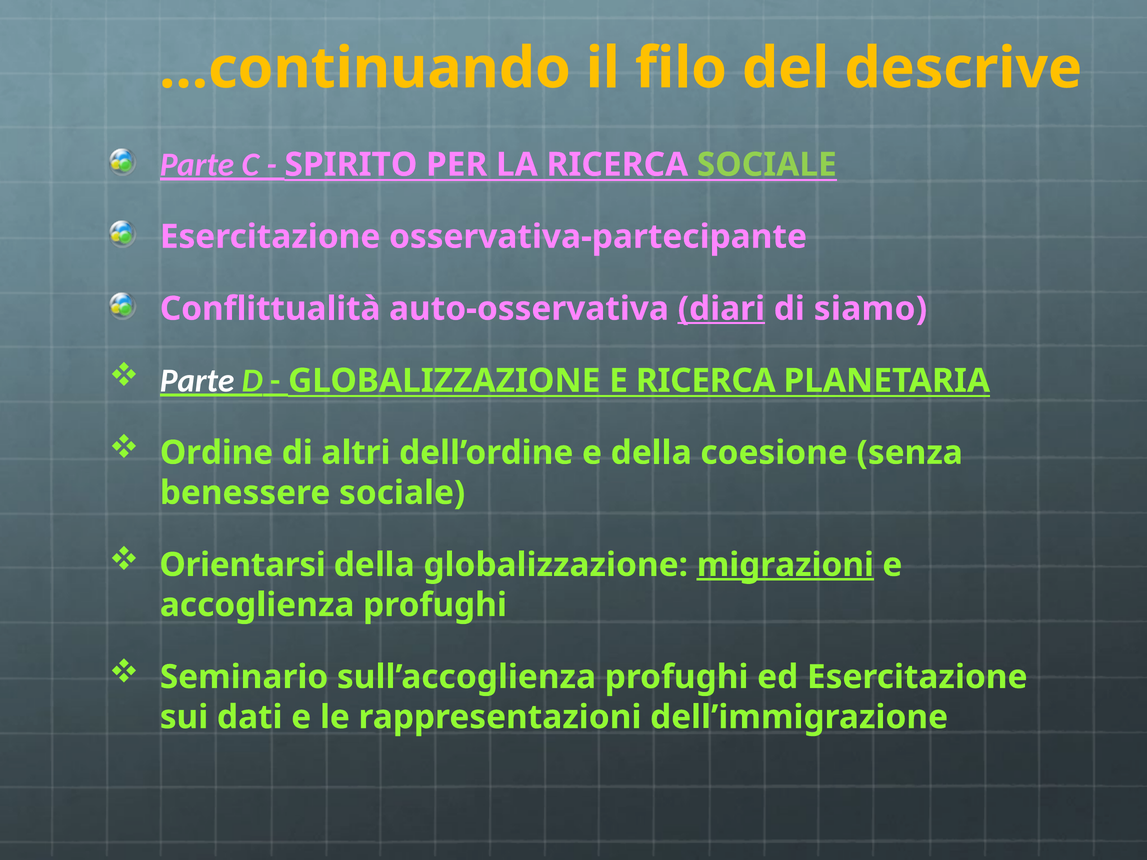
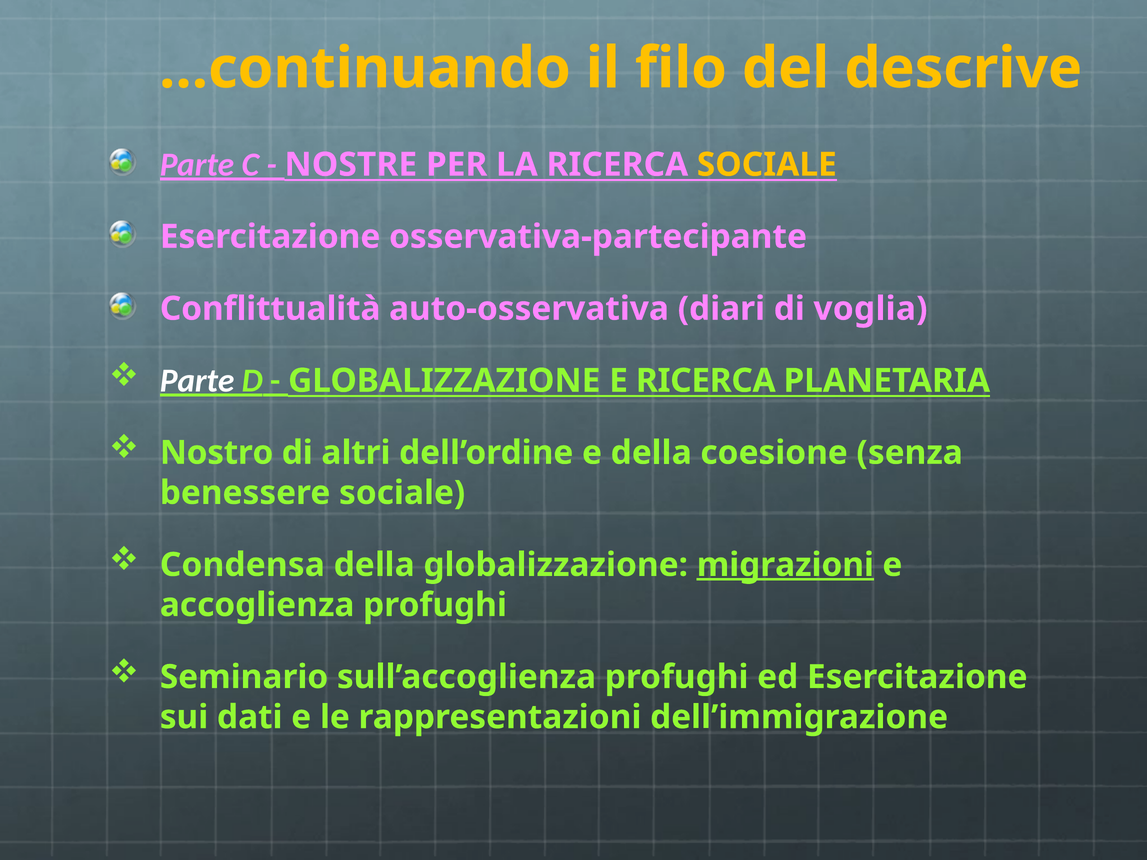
SPIRITO: SPIRITO -> NOSTRE
SOCIALE at (767, 165) colour: light green -> yellow
diari underline: present -> none
siamo: siamo -> voglia
Ordine: Ordine -> Nostro
Orientarsi: Orientarsi -> Condensa
